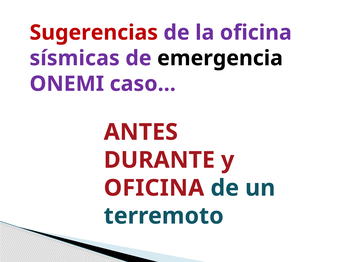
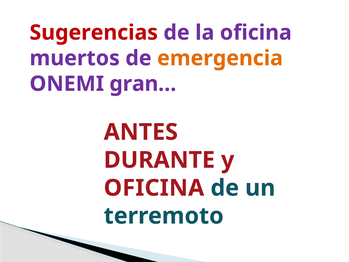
sísmicas: sísmicas -> muertos
emergencia colour: black -> orange
caso…: caso… -> gran…
